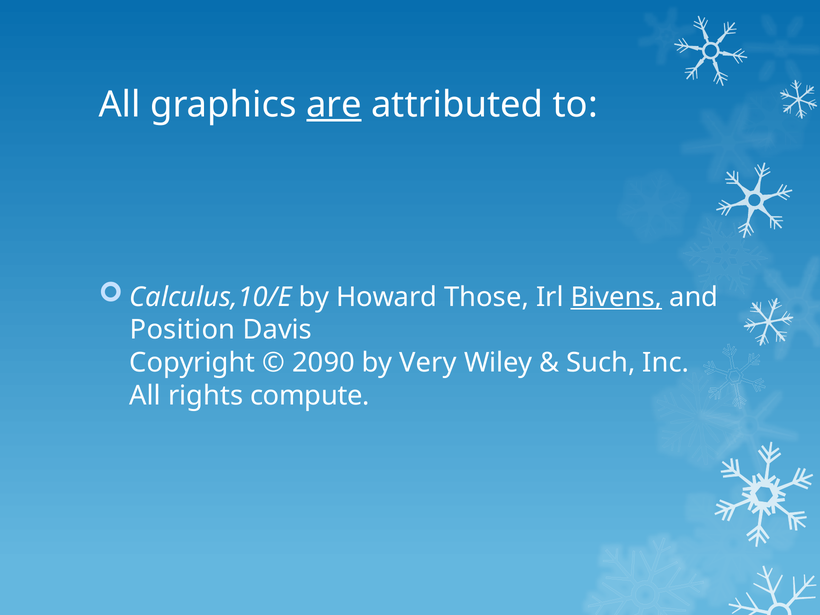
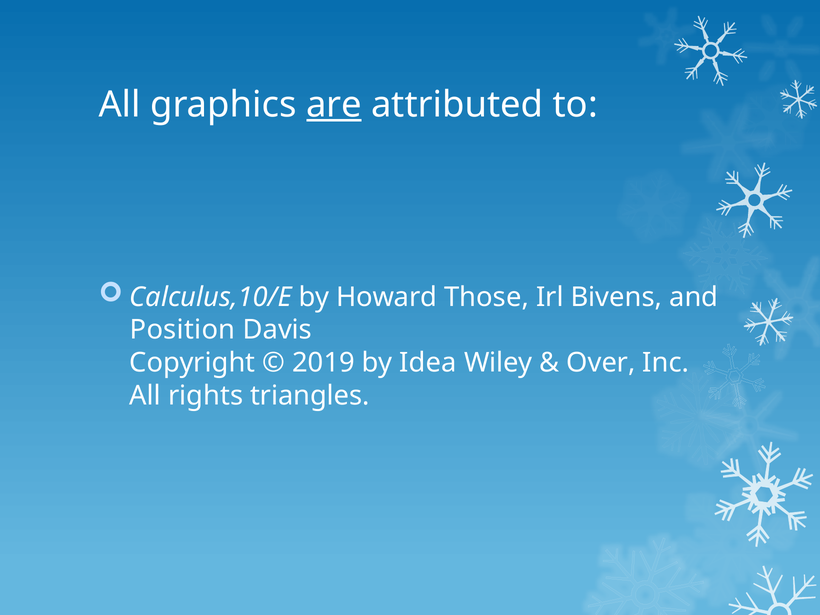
Bivens underline: present -> none
2090: 2090 -> 2019
Very: Very -> Idea
Such: Such -> Over
compute: compute -> triangles
